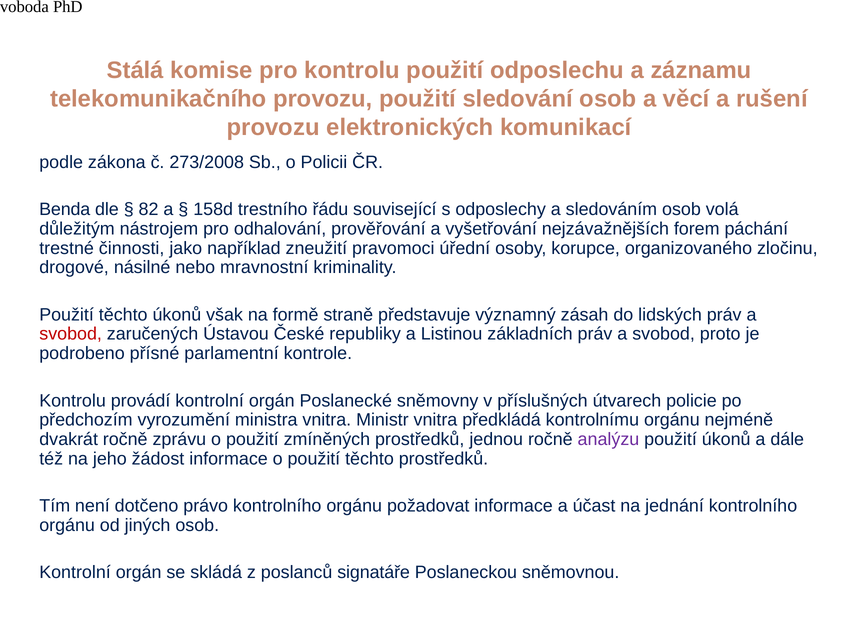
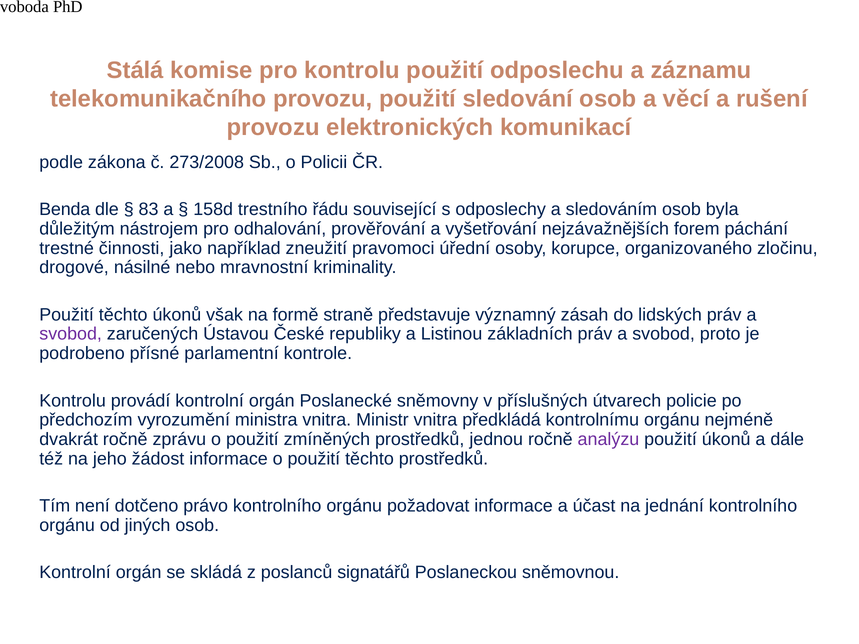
82: 82 -> 83
volá: volá -> byla
svobod at (71, 334) colour: red -> purple
signatáře: signatáře -> signatářů
